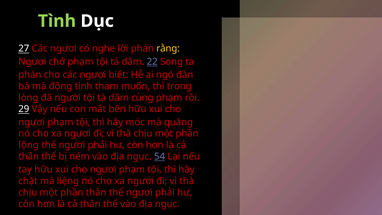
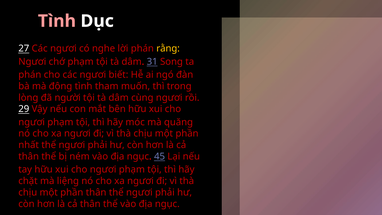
Tình at (57, 21) colour: light green -> pink
22: 22 -> 31
cùng phạm: phạm -> ngươi
lộng: lộng -> nhất
54: 54 -> 45
